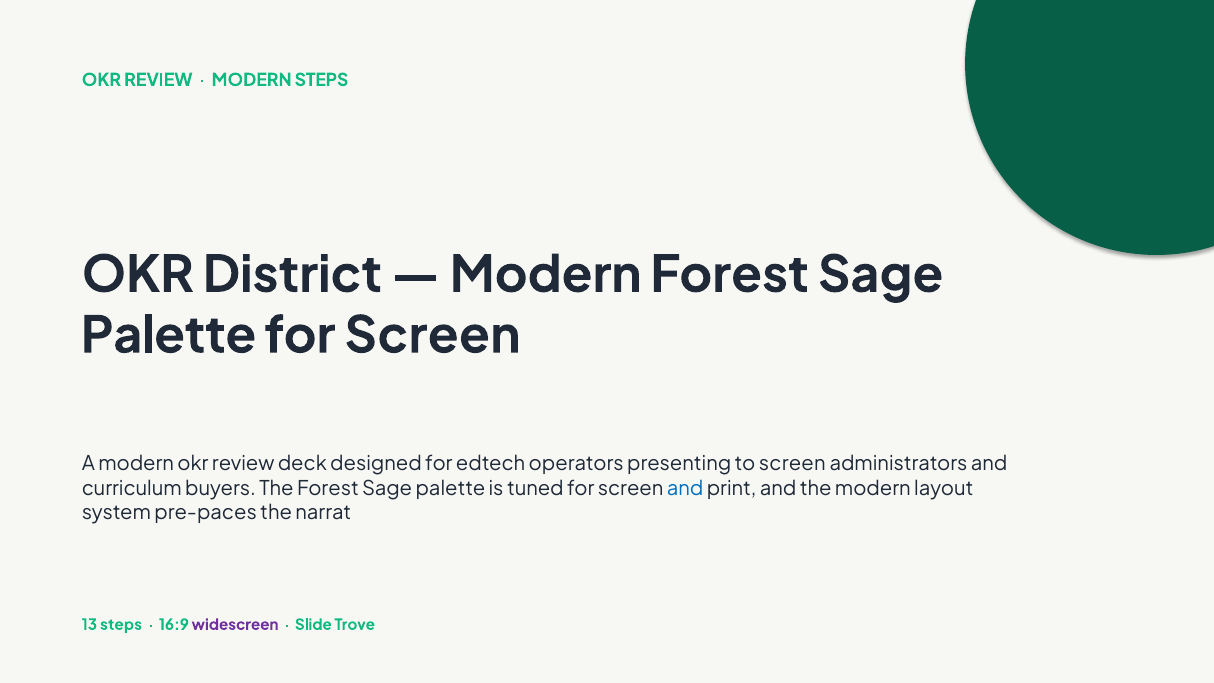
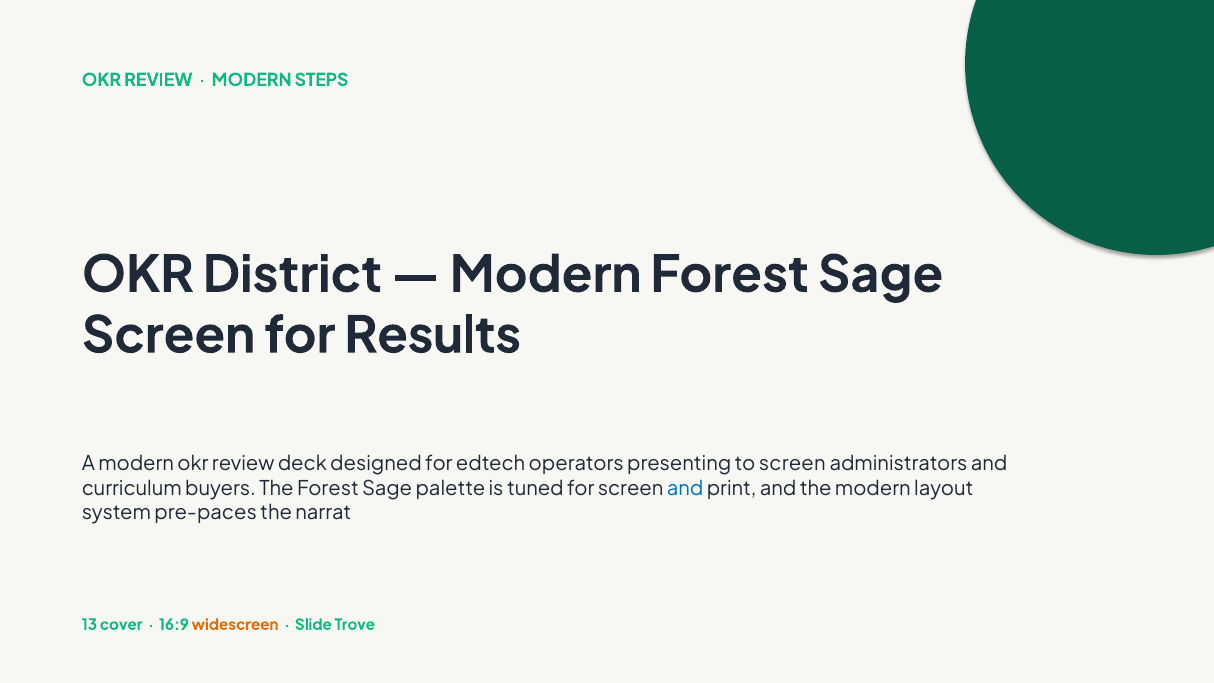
Palette at (169, 336): Palette -> Screen
Screen at (432, 336): Screen -> Results
13 steps: steps -> cover
widescreen colour: purple -> orange
